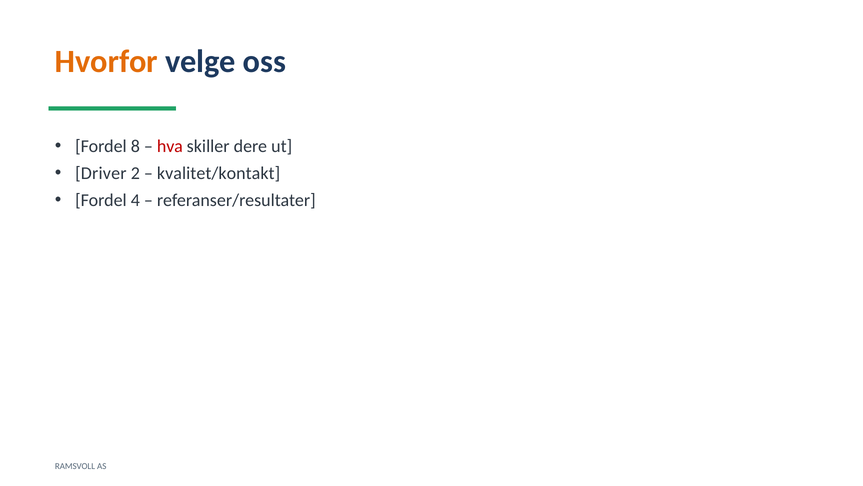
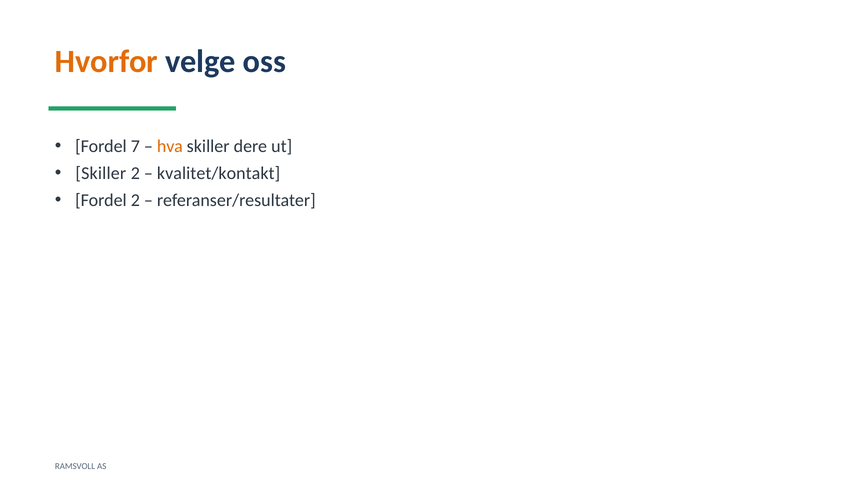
8: 8 -> 7
hva colour: red -> orange
Driver at (101, 173): Driver -> Skiller
Fordel 4: 4 -> 2
